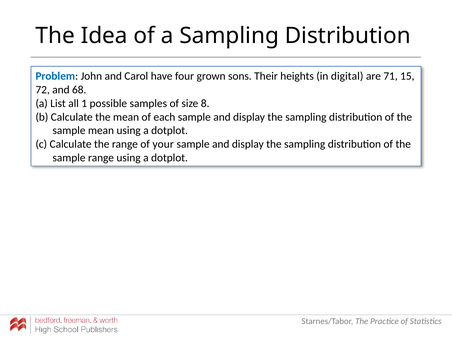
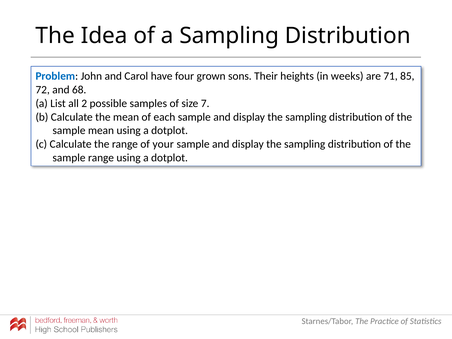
digital: digital -> weeks
15: 15 -> 85
1: 1 -> 2
8: 8 -> 7
